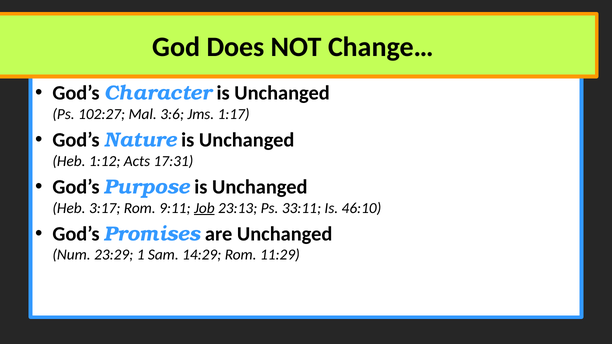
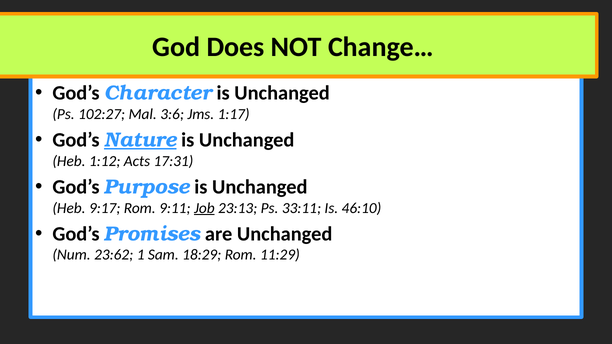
Nature underline: none -> present
3:17: 3:17 -> 9:17
23:29: 23:29 -> 23:62
14:29: 14:29 -> 18:29
